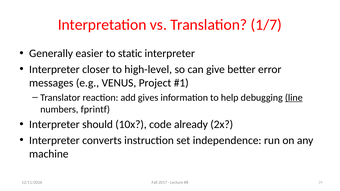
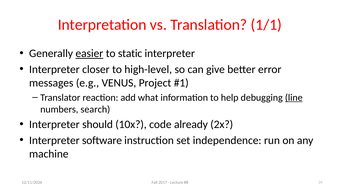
1/7: 1/7 -> 1/1
easier underline: none -> present
gives: gives -> what
fprintf: fprintf -> search
converts: converts -> software
